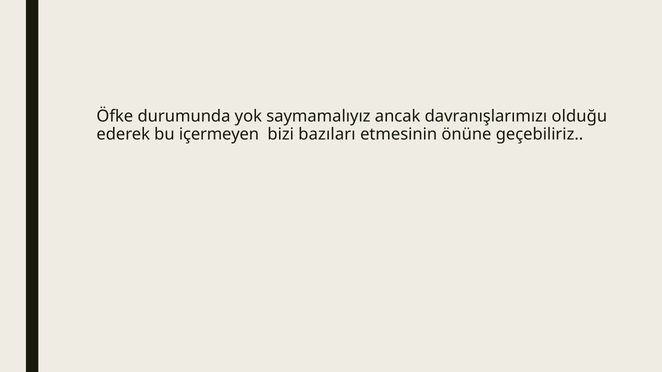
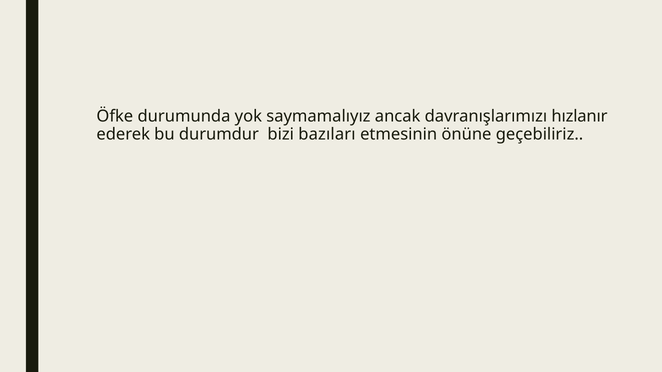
olduğu: olduğu -> hızlanır
içermeyen: içermeyen -> durumdur
